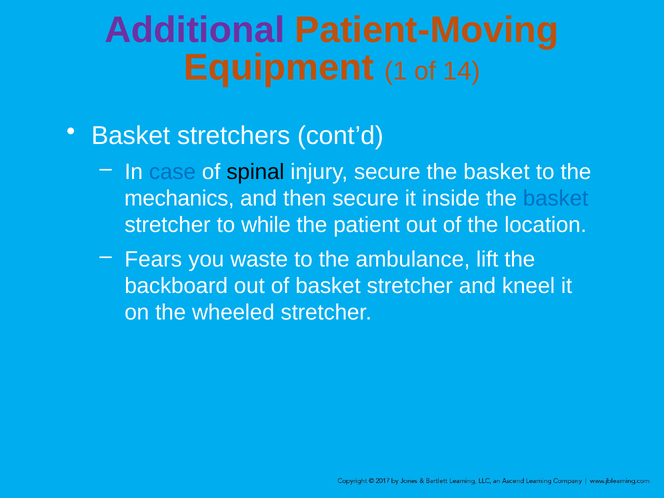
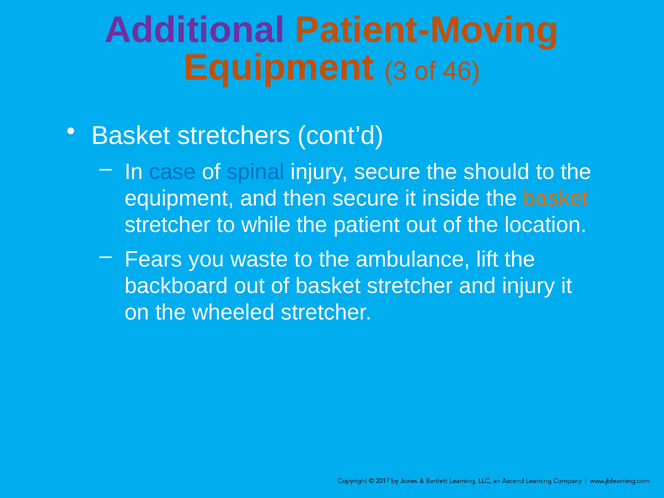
1: 1 -> 3
14: 14 -> 46
spinal colour: black -> blue
secure the basket: basket -> should
mechanics at (179, 199): mechanics -> equipment
basket at (556, 199) colour: blue -> orange
and kneel: kneel -> injury
